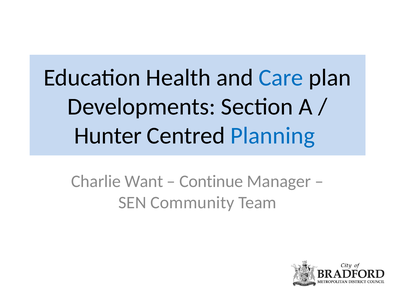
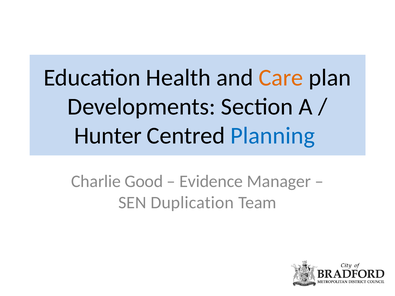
Care colour: blue -> orange
Want: Want -> Good
Continue: Continue -> Evidence
Community: Community -> Duplication
